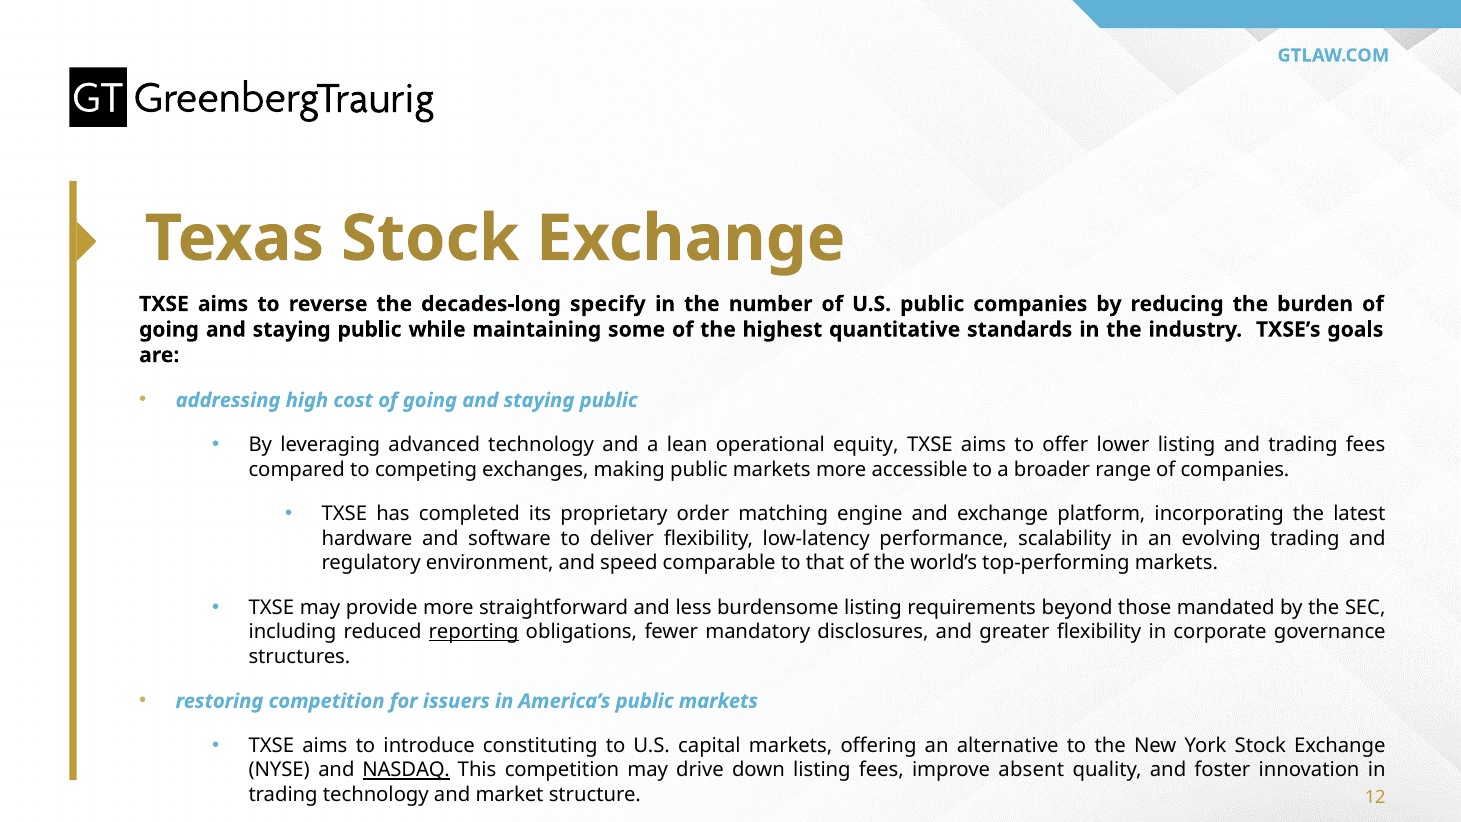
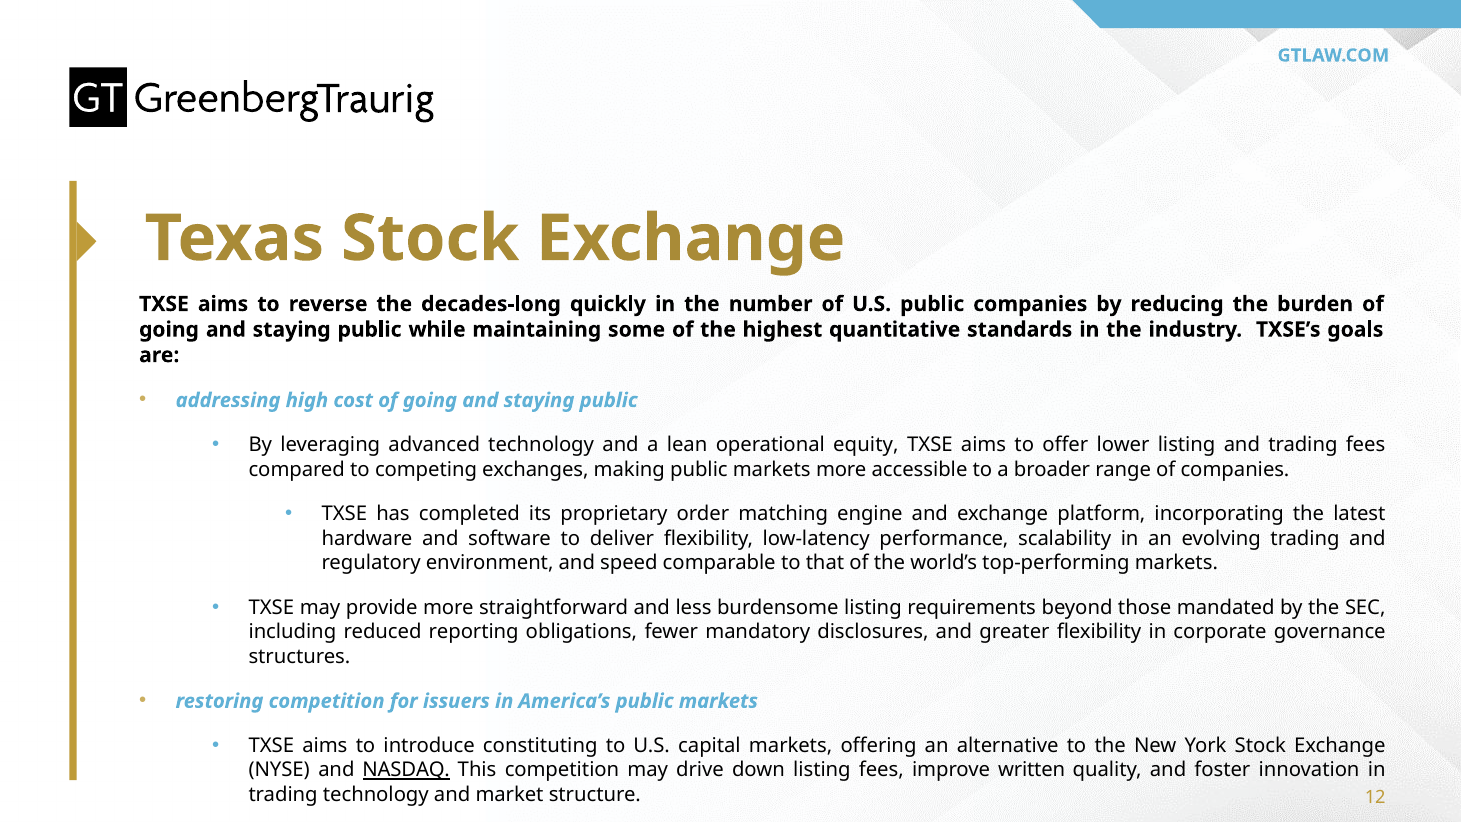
specify: specify -> quickly
reporting underline: present -> none
absent: absent -> written
